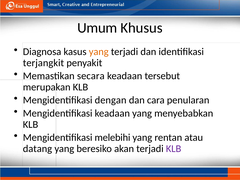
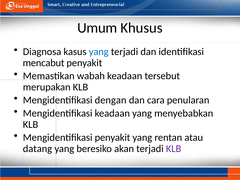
yang at (99, 52) colour: orange -> blue
terjangkit: terjangkit -> mencabut
secara: secara -> wabah
Mengidentifikasi melebihi: melebihi -> penyakit
